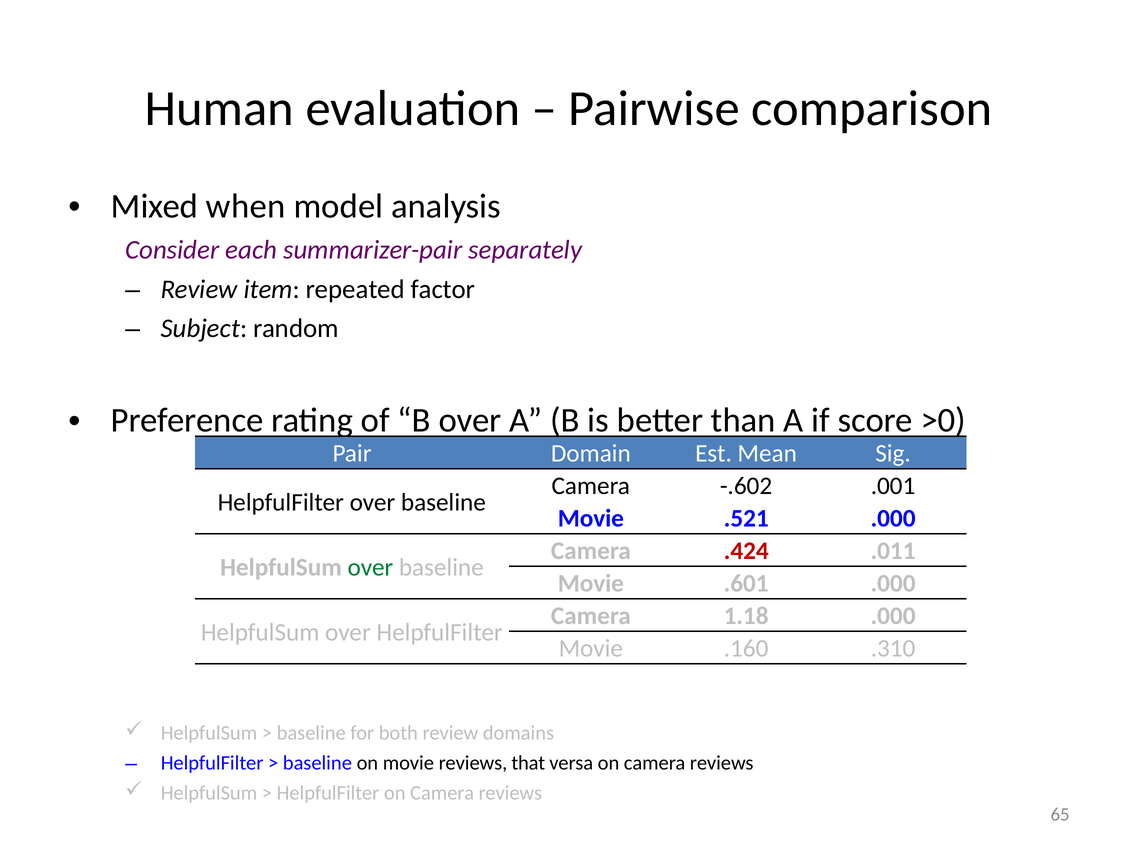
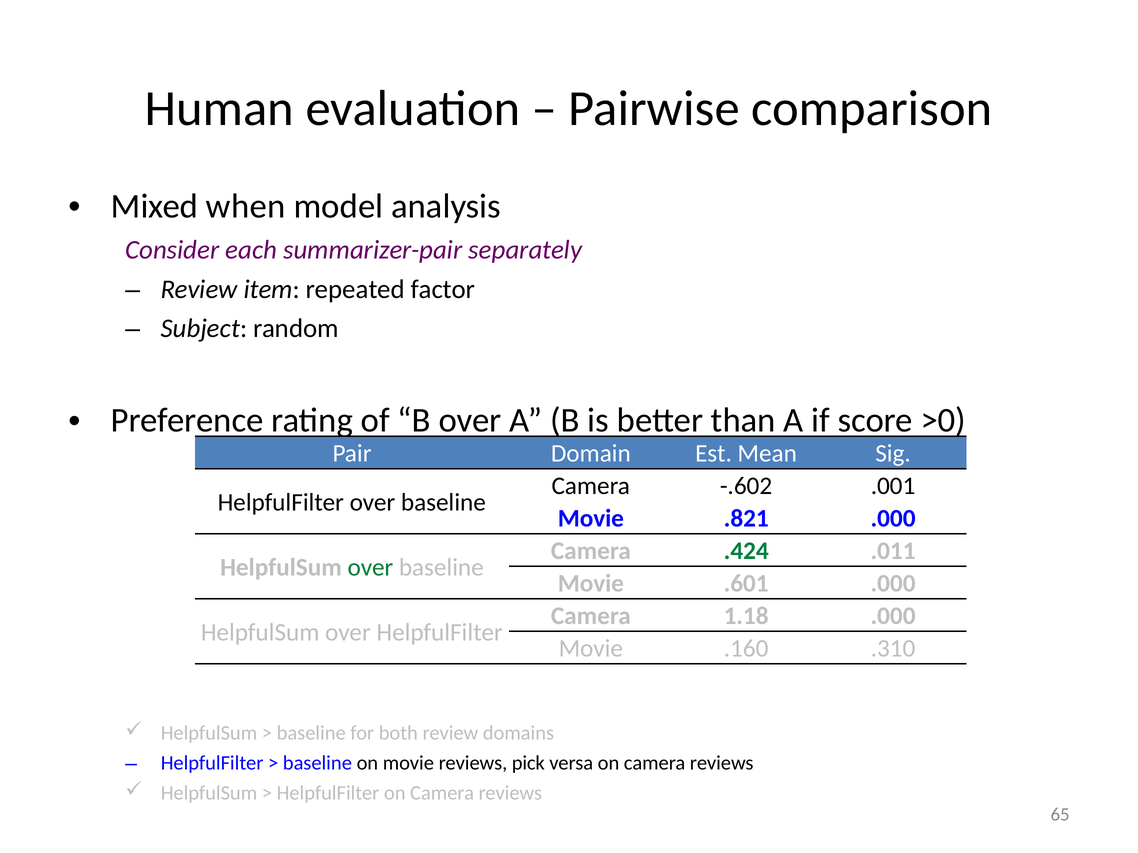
.521: .521 -> .821
.424 colour: red -> green
that: that -> pick
